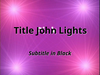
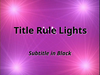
John: John -> Rule
